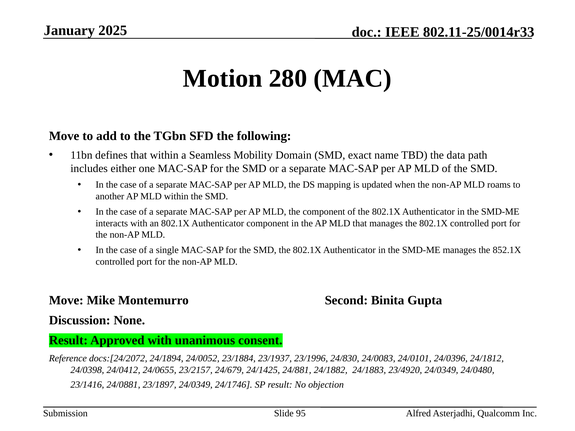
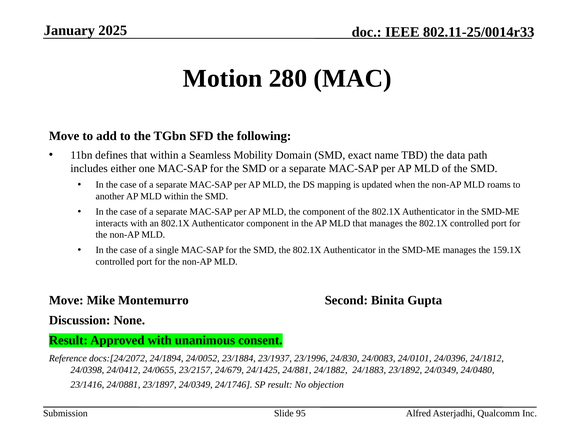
852.1X: 852.1X -> 159.1X
23/4920: 23/4920 -> 23/1892
